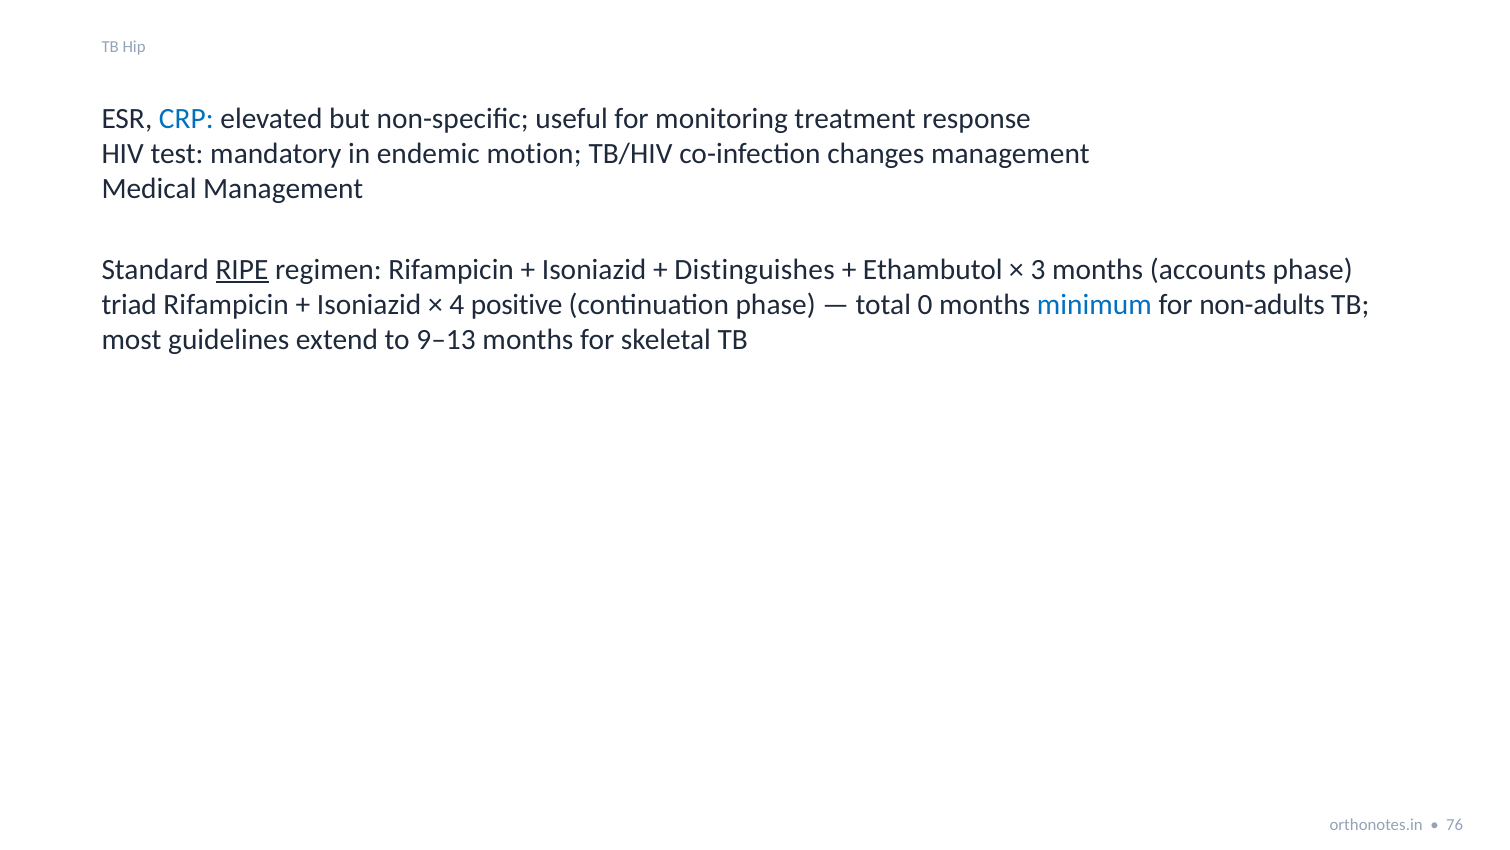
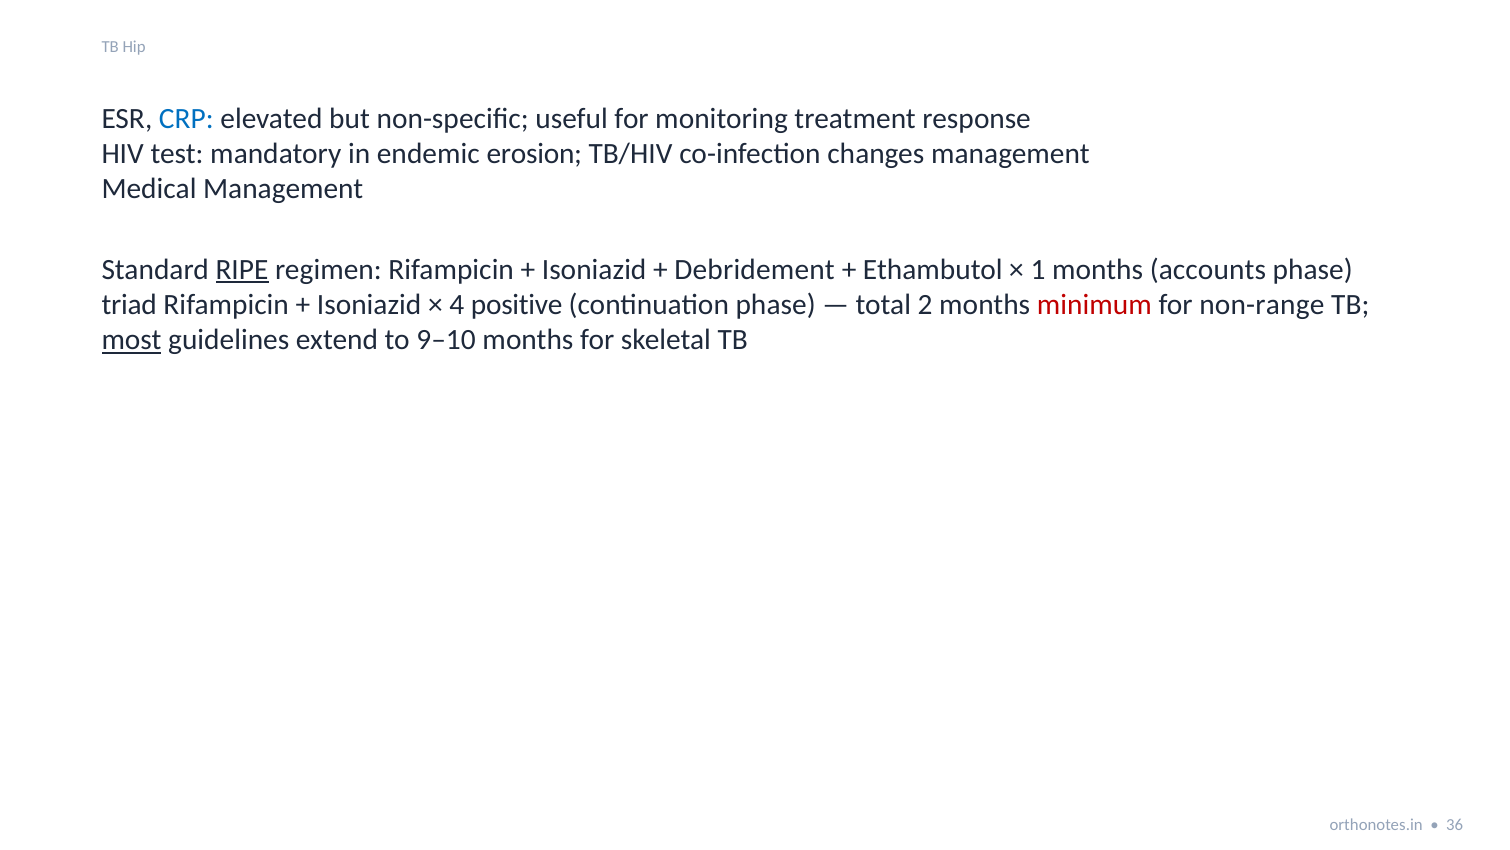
motion: motion -> erosion
Distinguishes: Distinguishes -> Debridement
3: 3 -> 1
0: 0 -> 2
minimum colour: blue -> red
non-adults: non-adults -> non-range
most underline: none -> present
9–13: 9–13 -> 9–10
76: 76 -> 36
